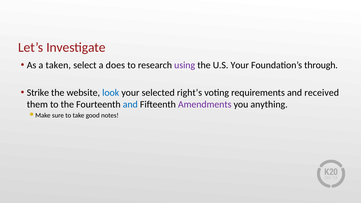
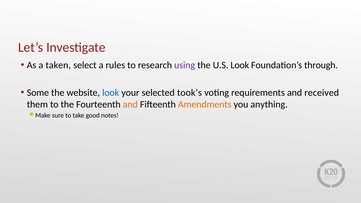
does: does -> rules
U.S Your: Your -> Look
Strike: Strike -> Some
right’s: right’s -> took’s
and at (130, 104) colour: blue -> orange
Amendments colour: purple -> orange
